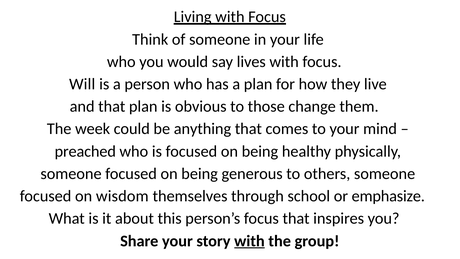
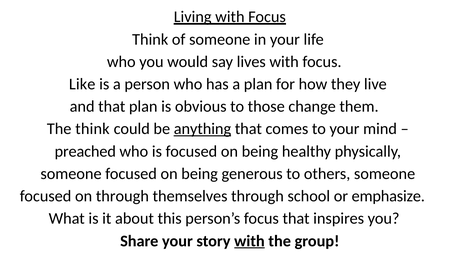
Will: Will -> Like
The week: week -> think
anything underline: none -> present
on wisdom: wisdom -> through
